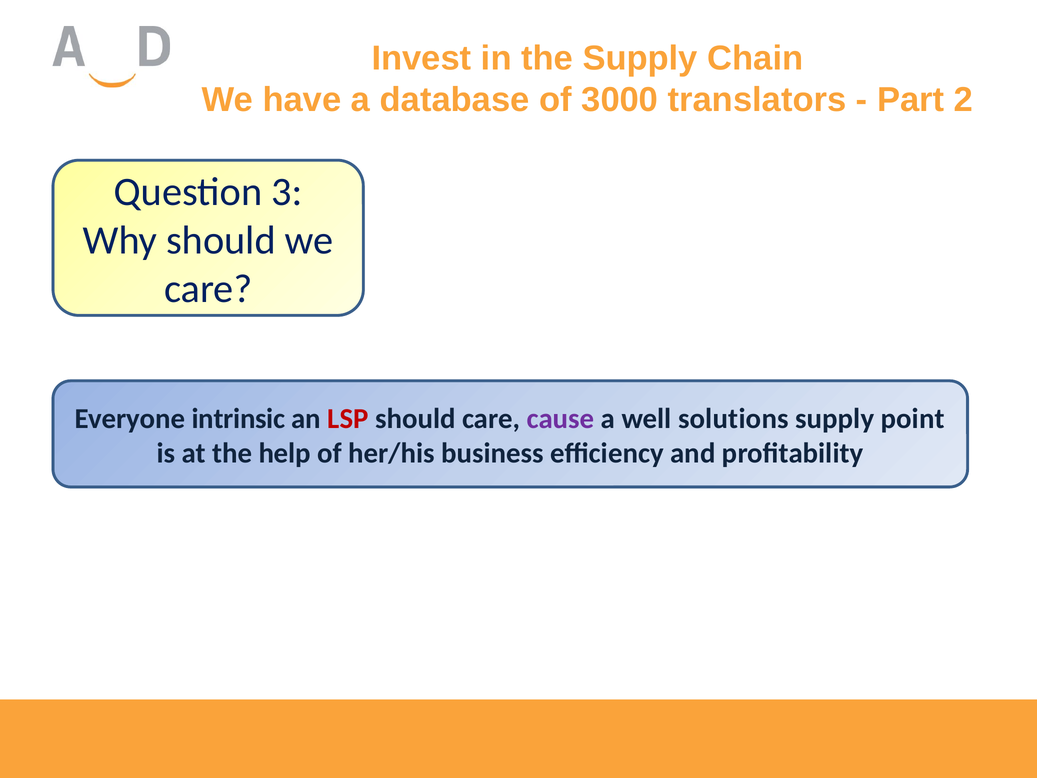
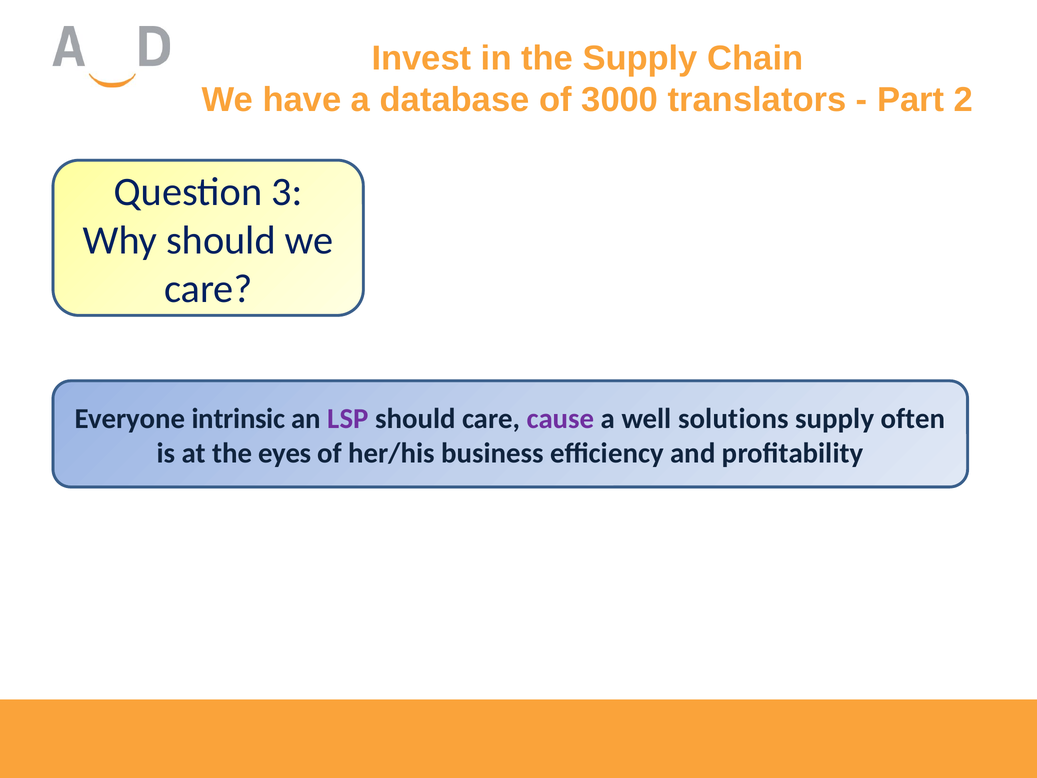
LSP colour: red -> purple
point: point -> often
help: help -> eyes
